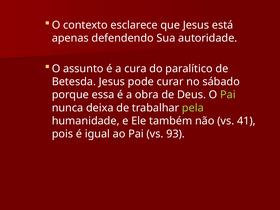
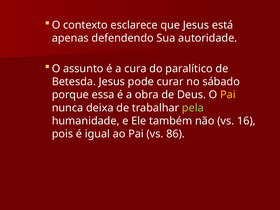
Pai at (228, 95) colour: light green -> yellow
41: 41 -> 16
93: 93 -> 86
